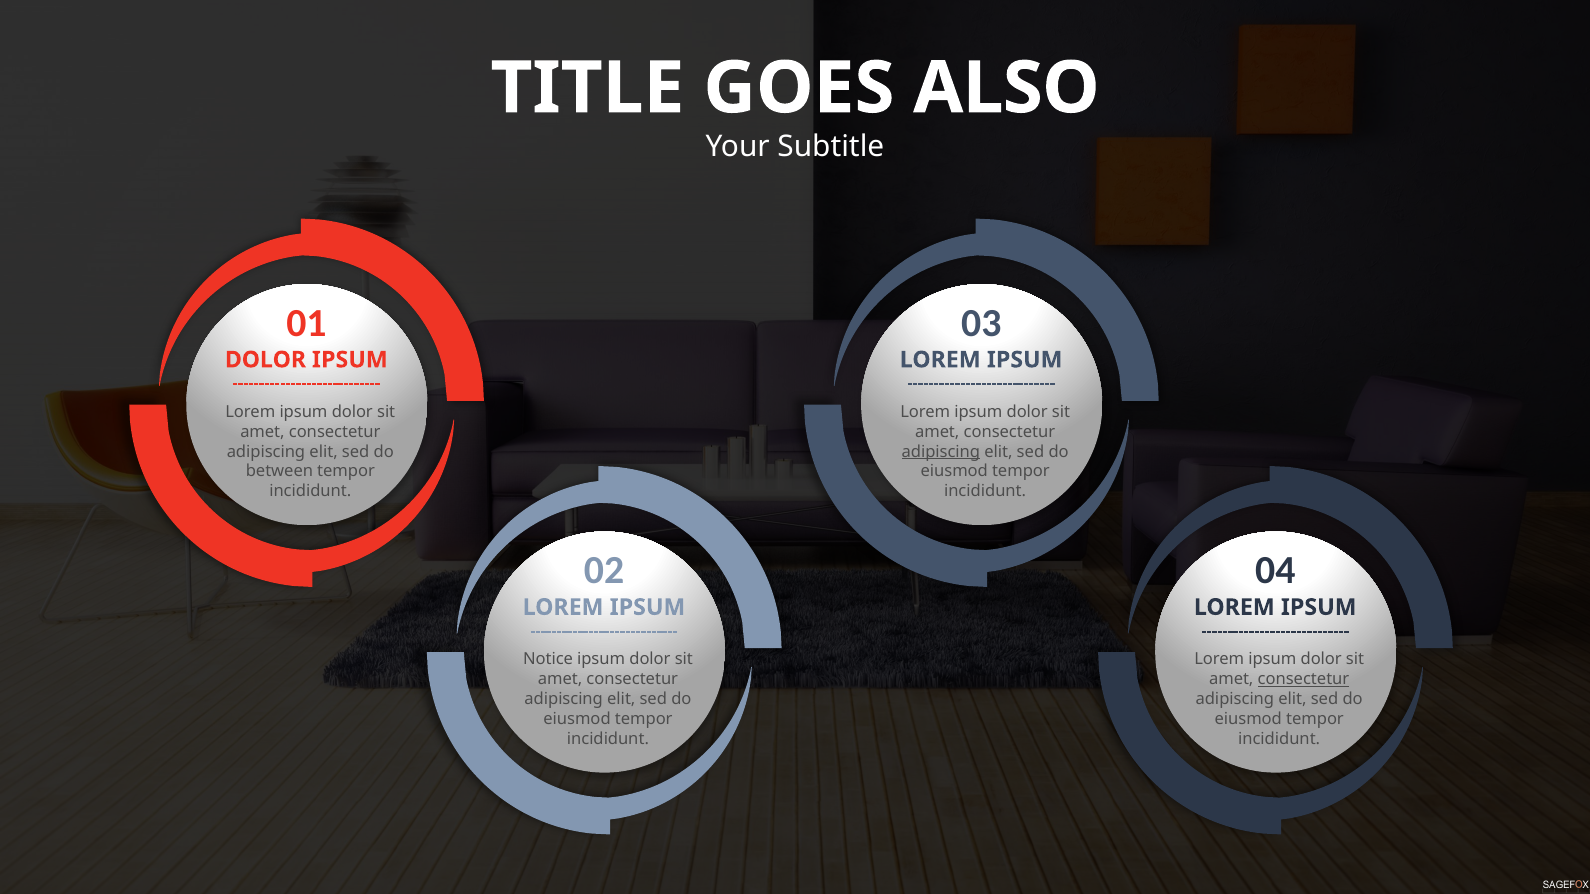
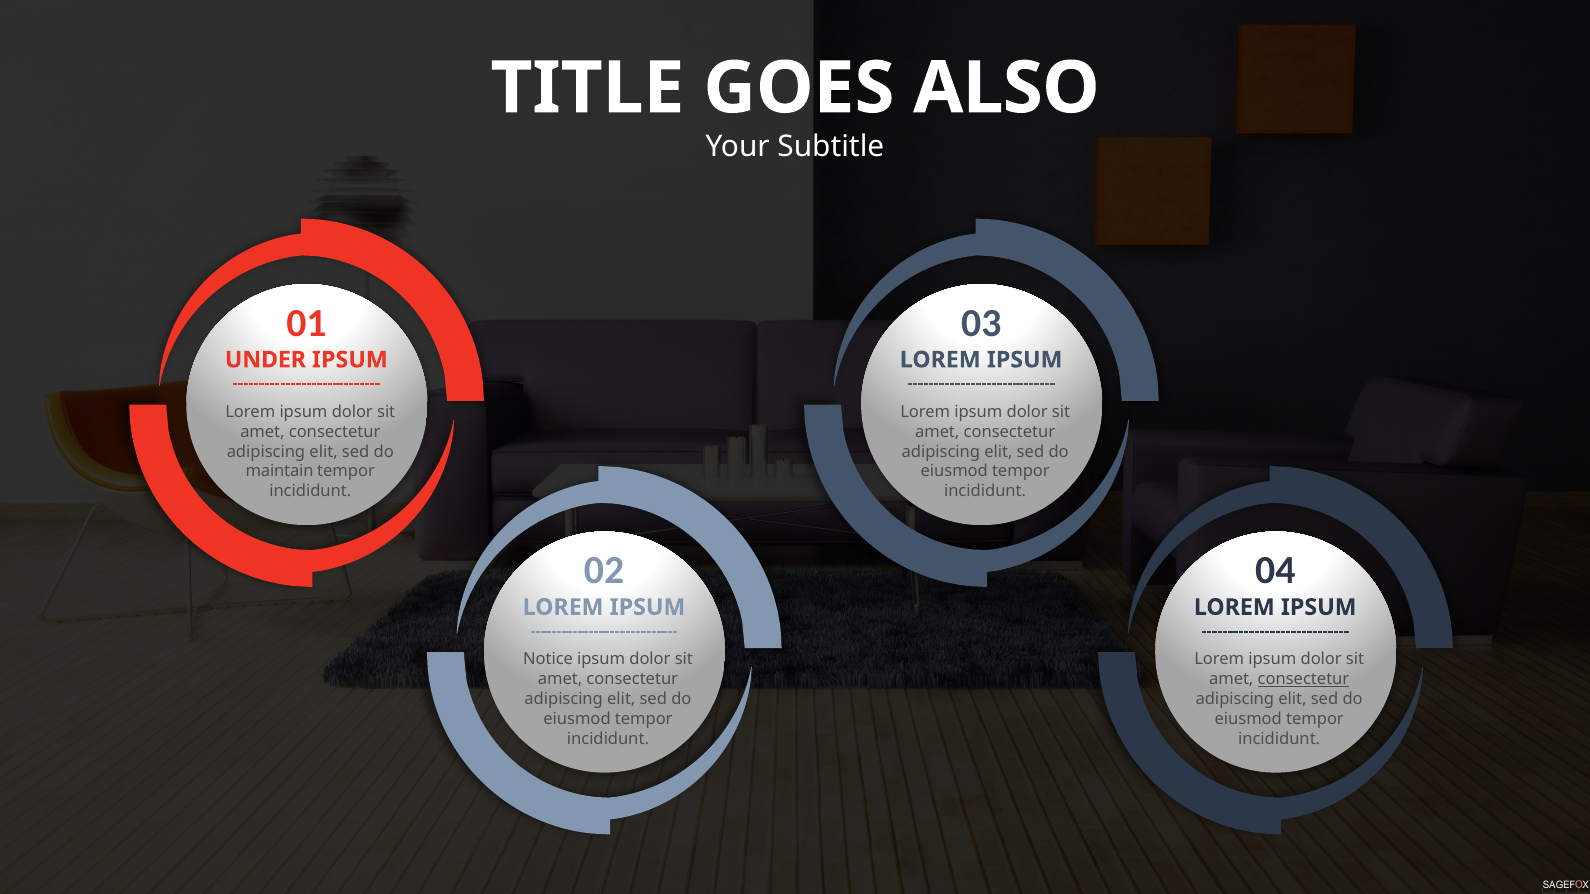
DOLOR at (265, 360): DOLOR -> UNDER
adipiscing at (941, 452) underline: present -> none
between: between -> maintain
